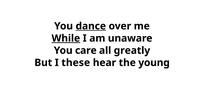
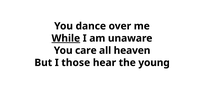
dance underline: present -> none
greatly: greatly -> heaven
these: these -> those
